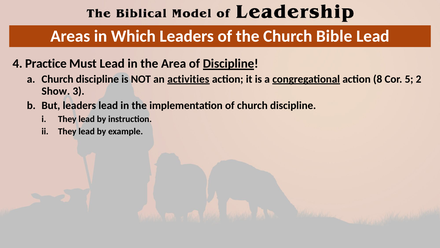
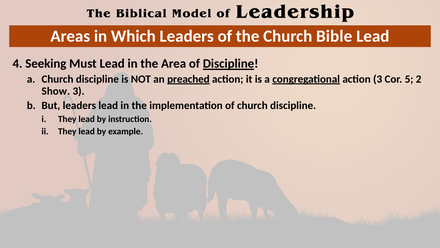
Practice: Practice -> Seeking
activities: activities -> preached
action 8: 8 -> 3
